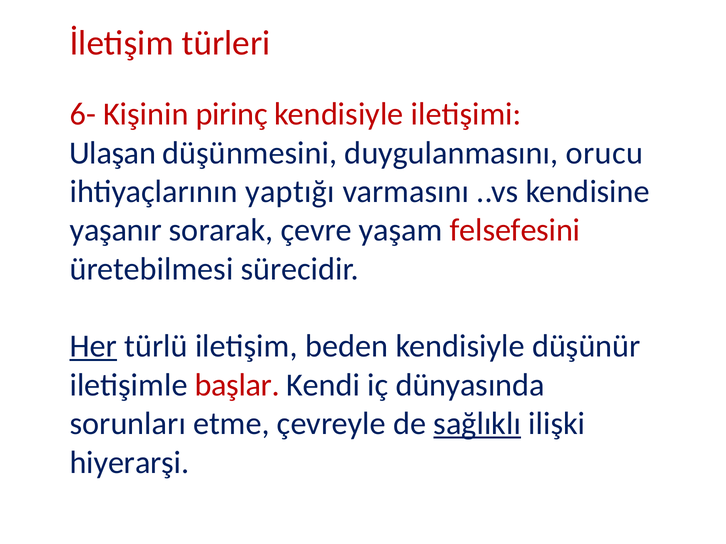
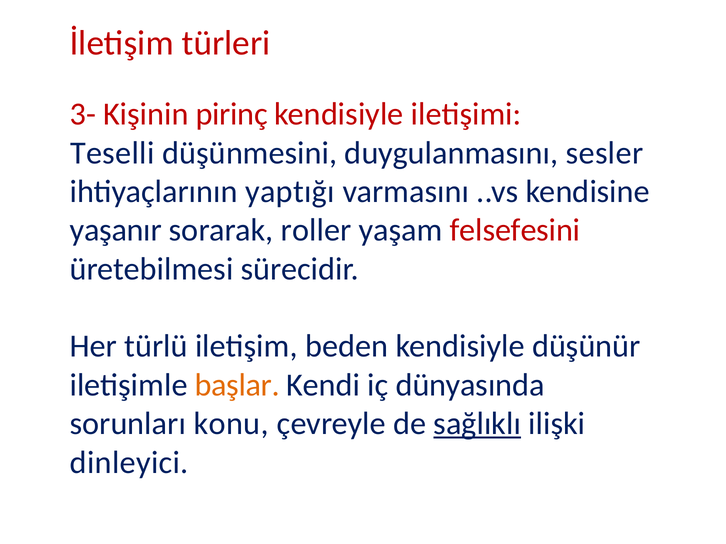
6-: 6- -> 3-
Ulaşan: Ulaşan -> Teselli
orucu: orucu -> sesler
çevre: çevre -> roller
Her underline: present -> none
başlar colour: red -> orange
etme: etme -> konu
hiyerarşi: hiyerarşi -> dinleyici
